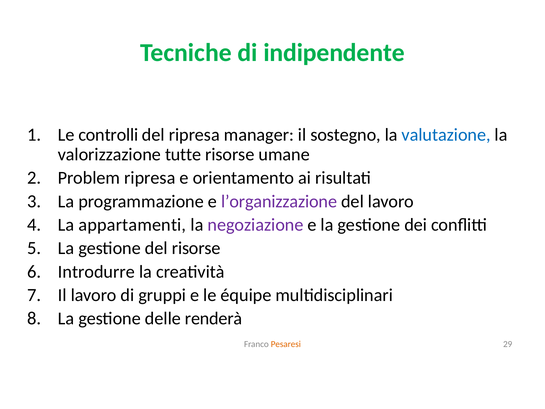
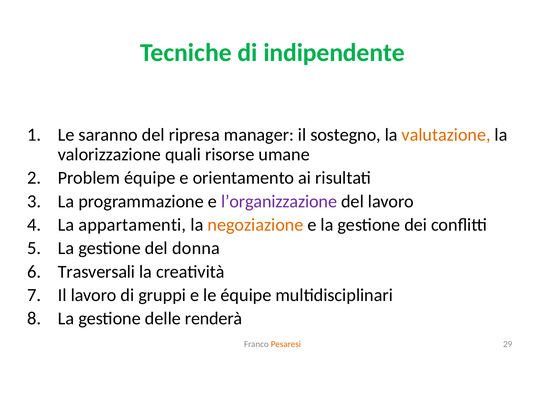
controlli: controlli -> saranno
valutazione colour: blue -> orange
tutte: tutte -> quali
Problem ripresa: ripresa -> équipe
negoziazione colour: purple -> orange
del risorse: risorse -> donna
Introdurre: Introdurre -> Trasversali
